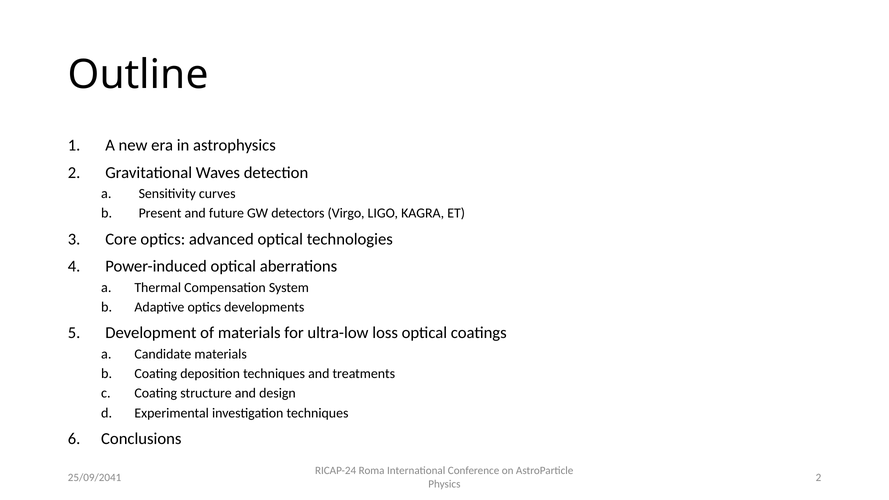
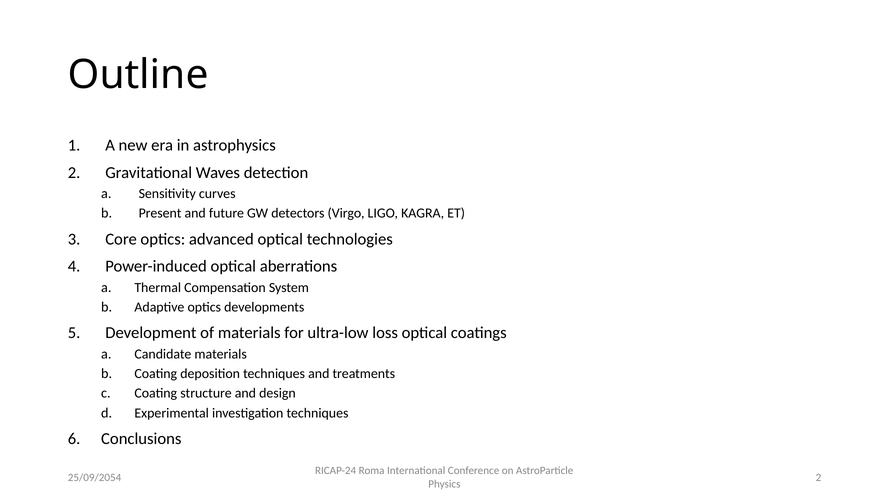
25/09/2041: 25/09/2041 -> 25/09/2054
